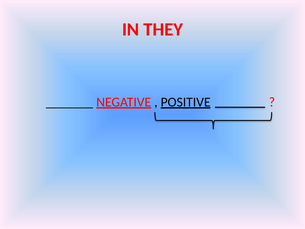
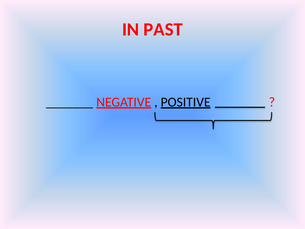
THEY: THEY -> PAST
